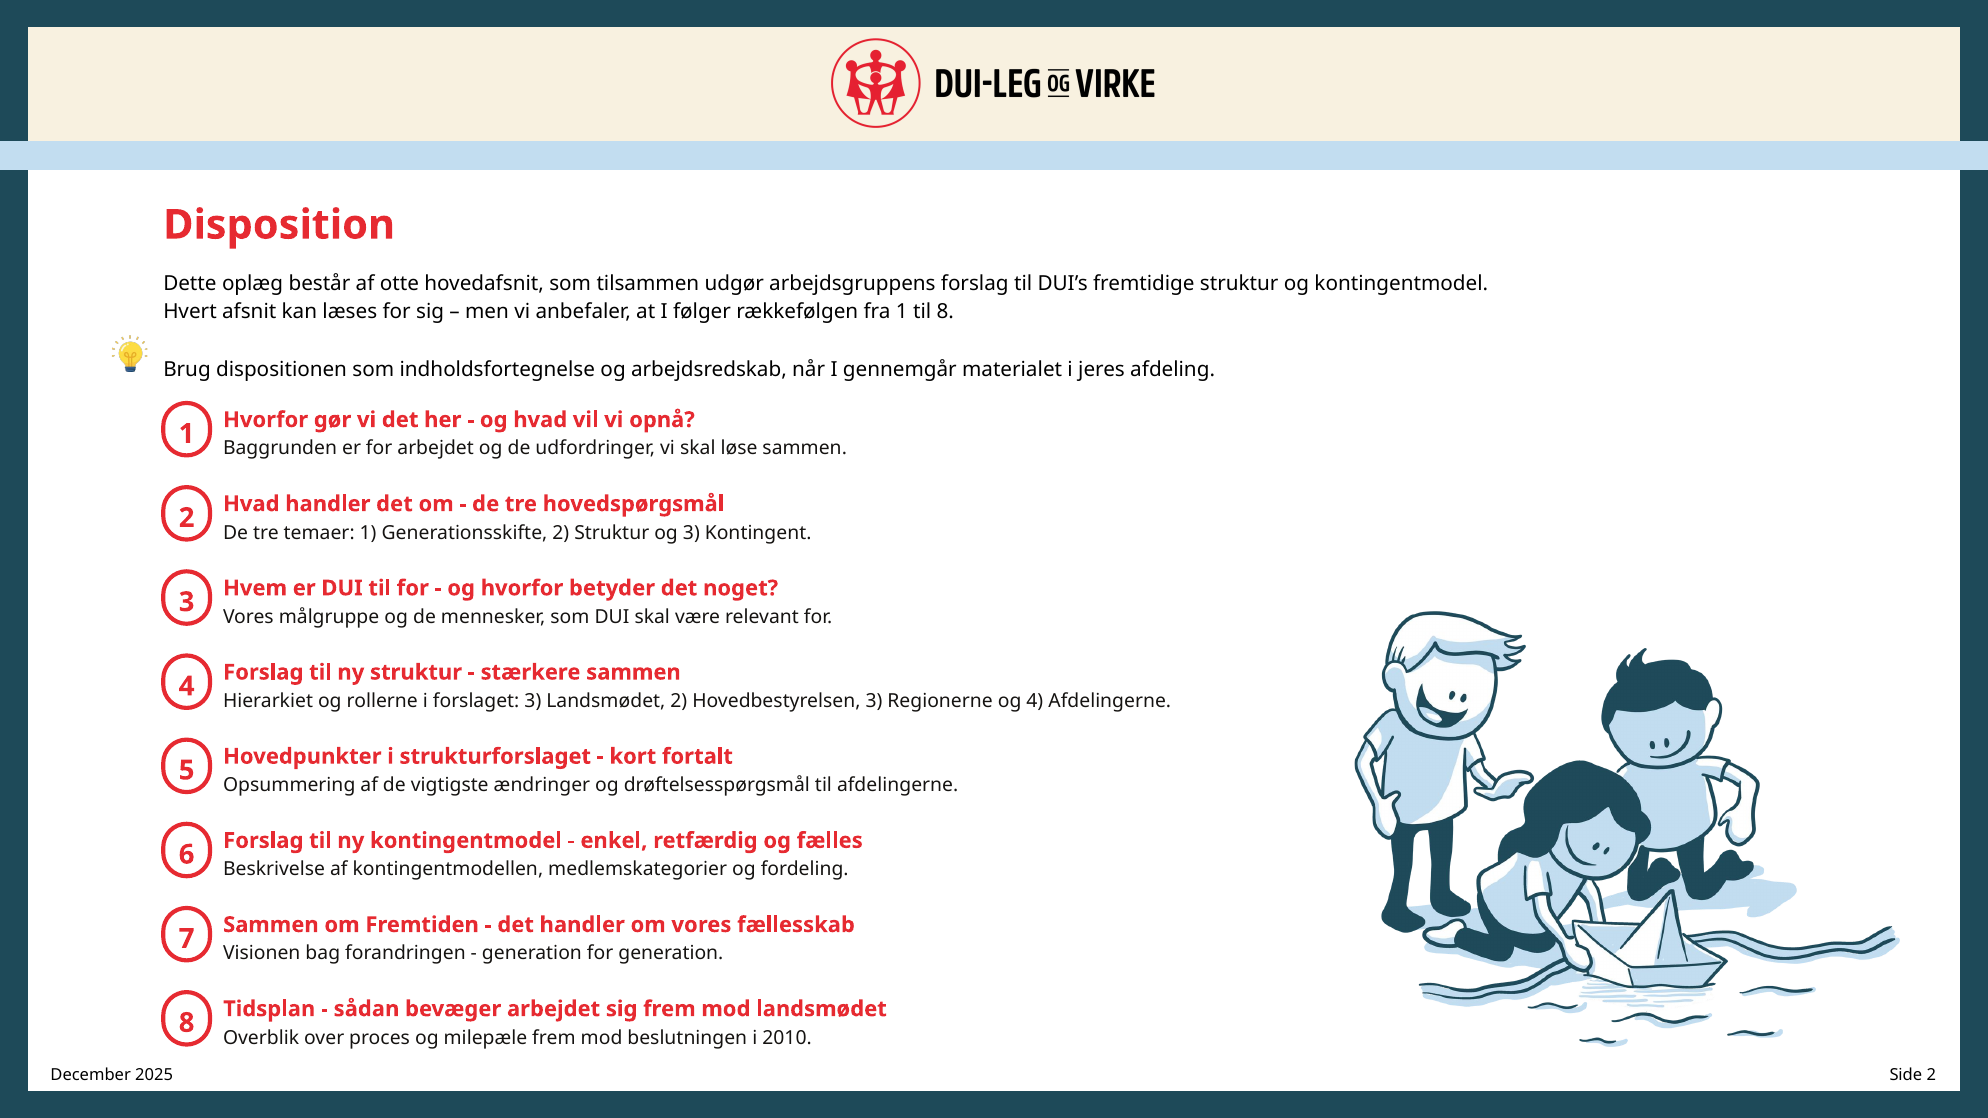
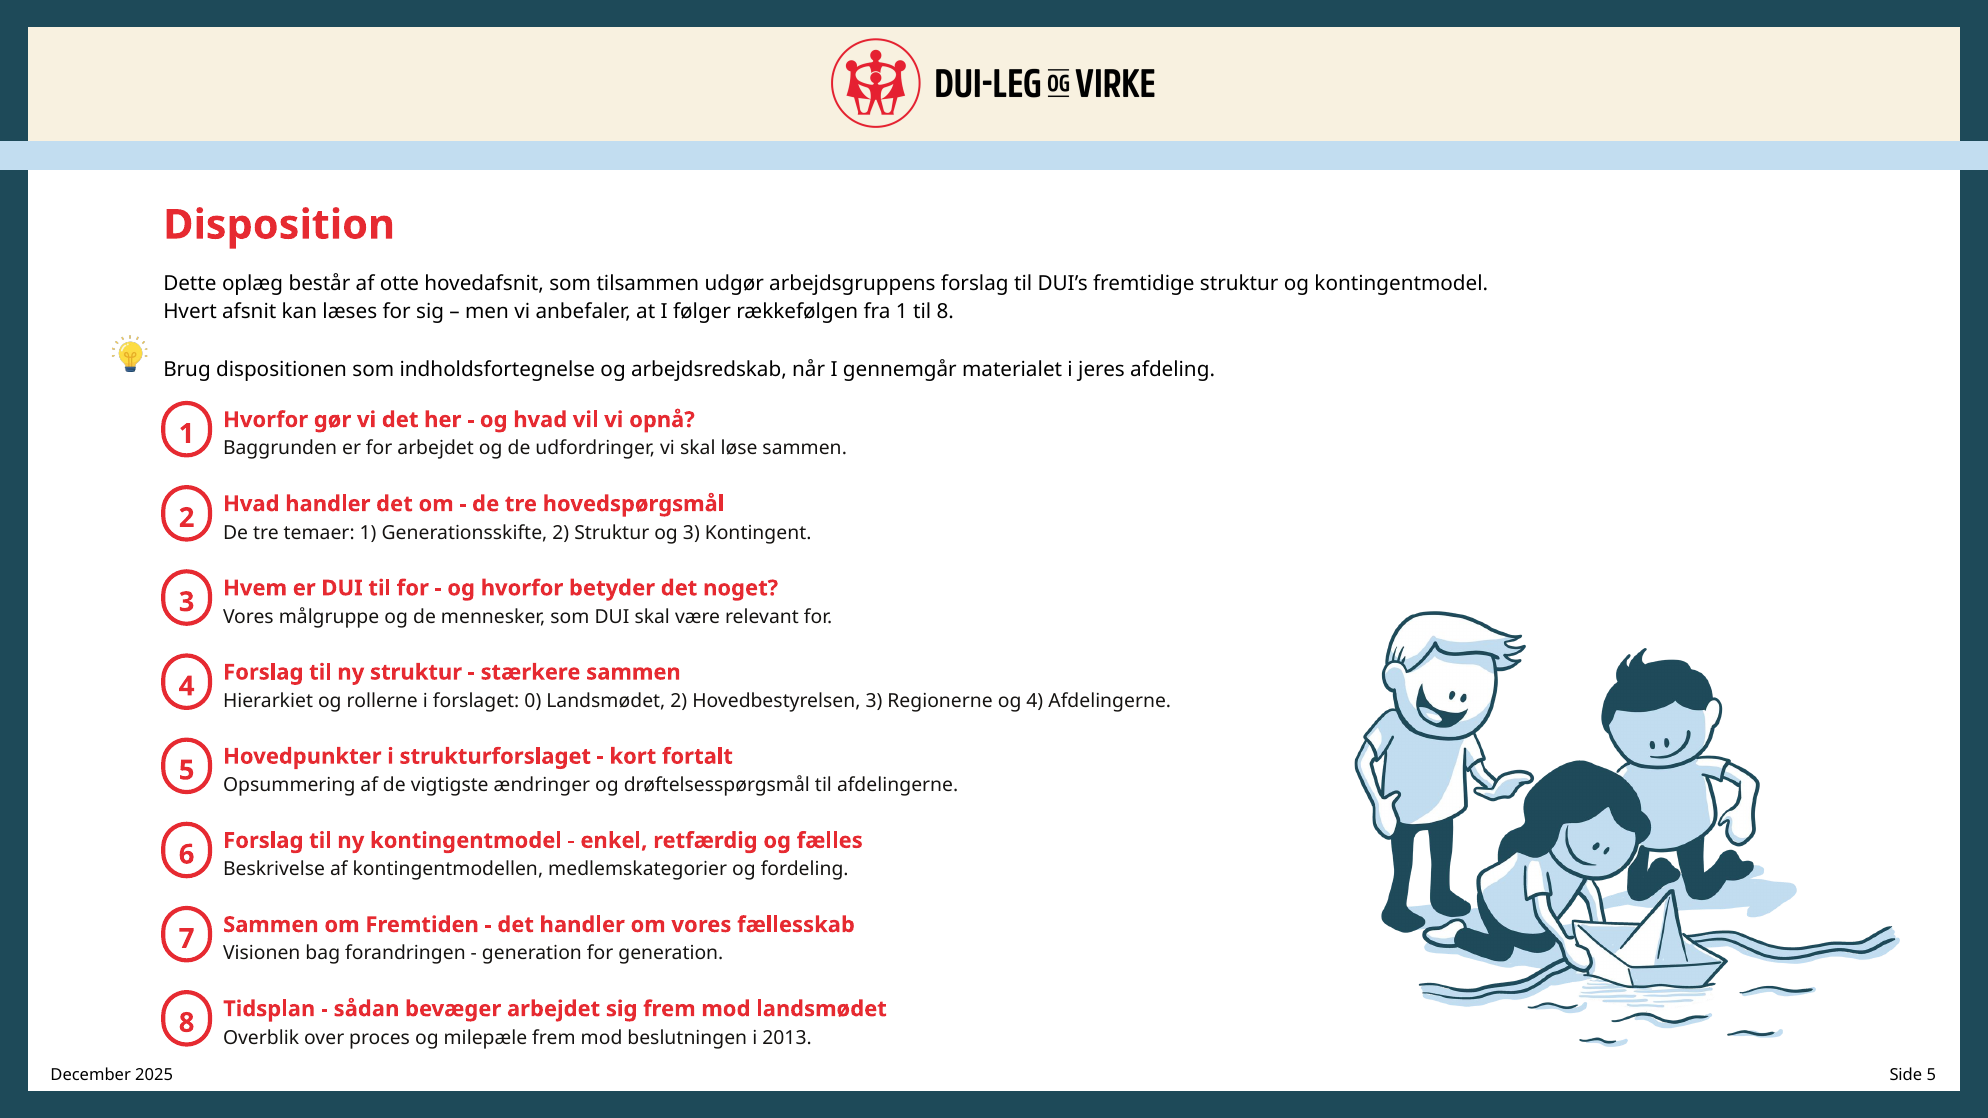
forslaget 3: 3 -> 0
2010: 2010 -> 2013
Side 2: 2 -> 5
